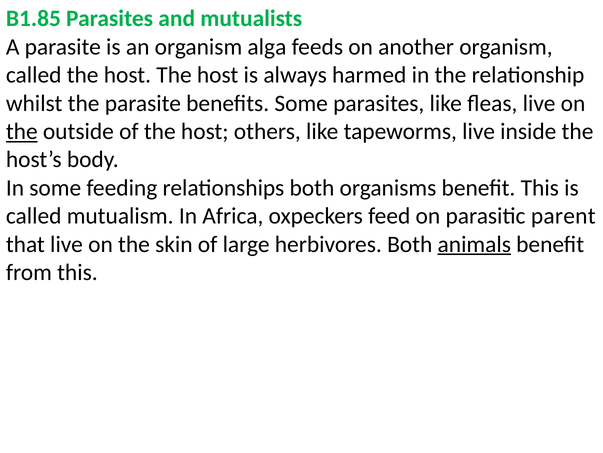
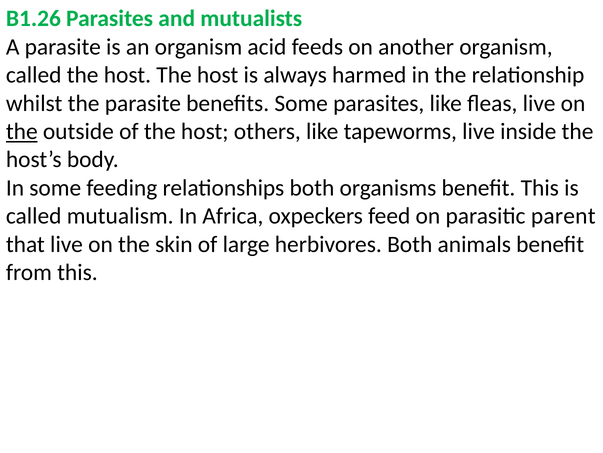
B1.85: B1.85 -> B1.26
alga: alga -> acid
animals underline: present -> none
